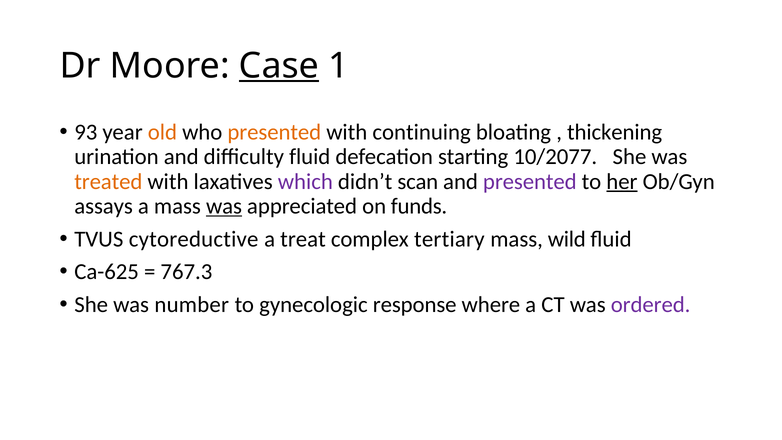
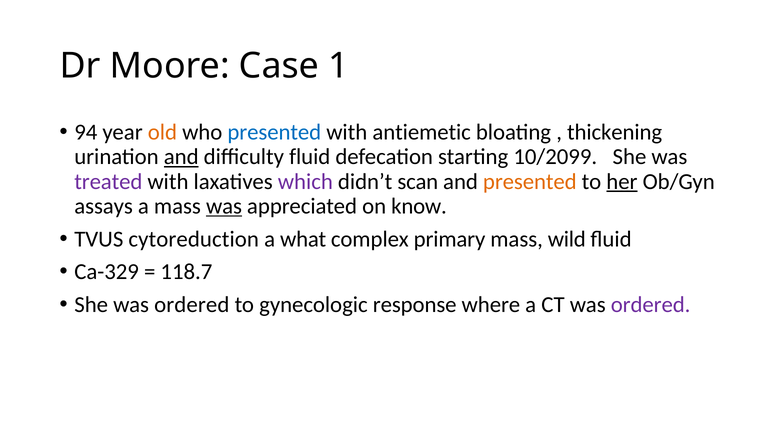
Case underline: present -> none
93: 93 -> 94
presented at (274, 132) colour: orange -> blue
continuing: continuing -> antiemetic
and at (181, 157) underline: none -> present
10/2077: 10/2077 -> 10/2099
treated colour: orange -> purple
presented at (530, 181) colour: purple -> orange
funds: funds -> know
cytoreductive: cytoreductive -> cytoreduction
treat: treat -> what
tertiary: tertiary -> primary
Ca-625: Ca-625 -> Ca-329
767.3: 767.3 -> 118.7
She was number: number -> ordered
